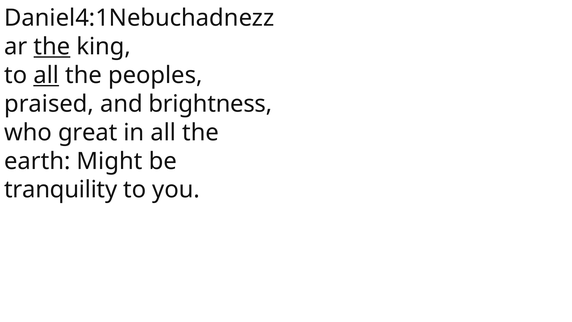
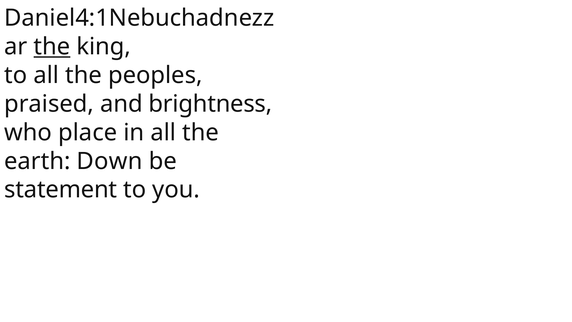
all at (46, 75) underline: present -> none
great: great -> place
Might: Might -> Down
tranquility: tranquility -> statement
